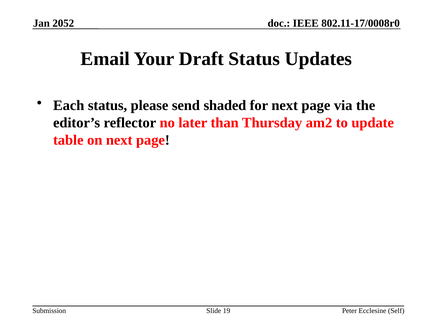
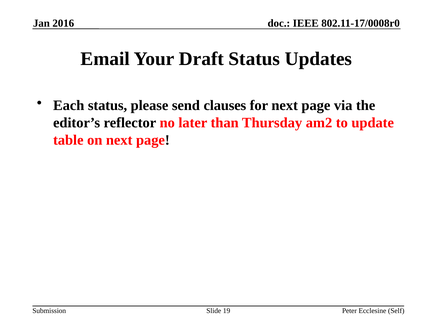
2052: 2052 -> 2016
shaded: shaded -> clauses
